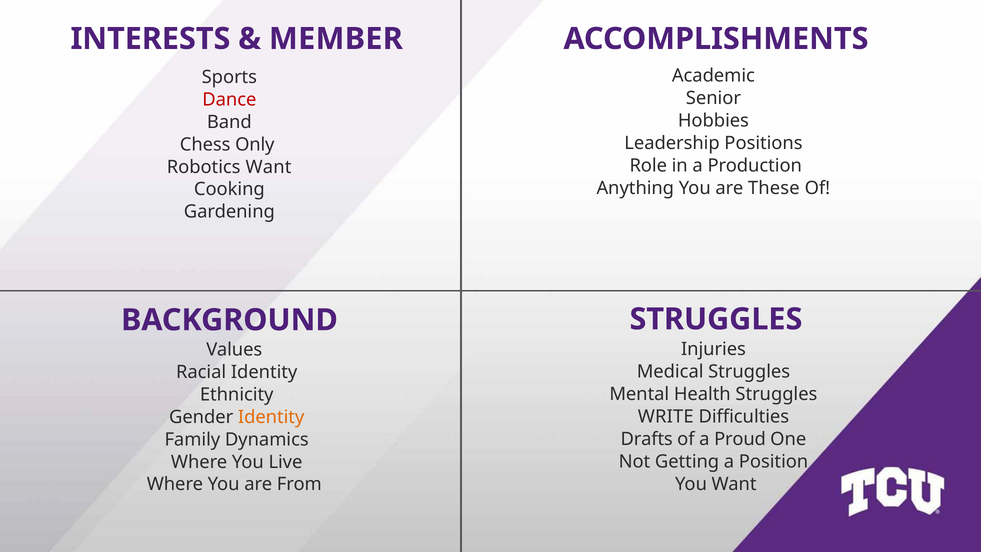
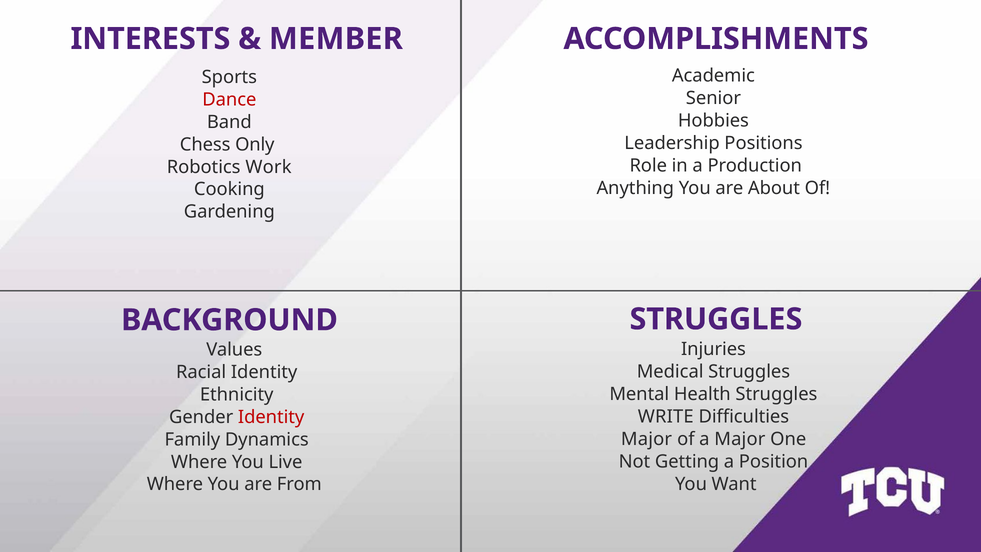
Robotics Want: Want -> Work
These: These -> About
Identity at (271, 417) colour: orange -> red
Drafts at (647, 439): Drafts -> Major
a Proud: Proud -> Major
